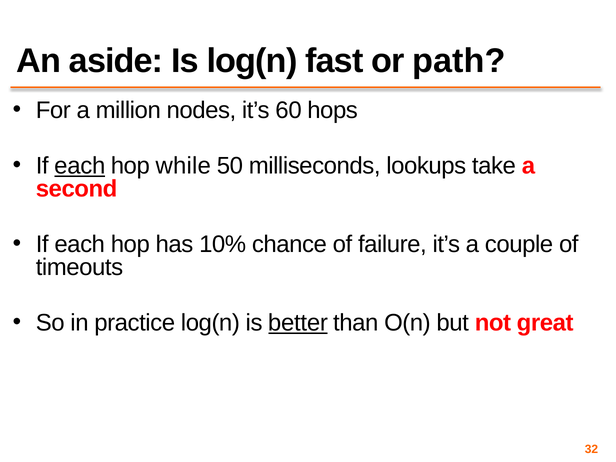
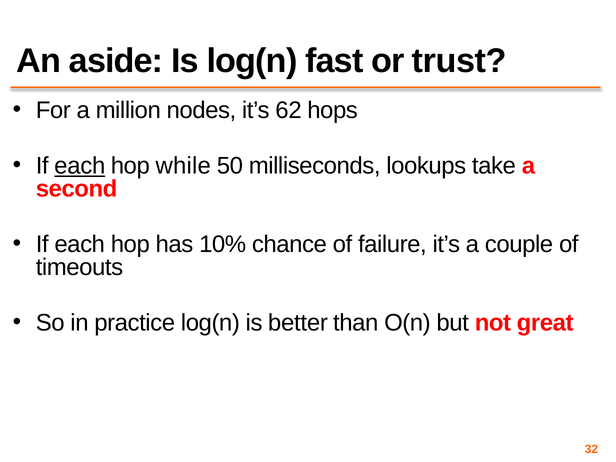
path: path -> trust
60: 60 -> 62
better underline: present -> none
